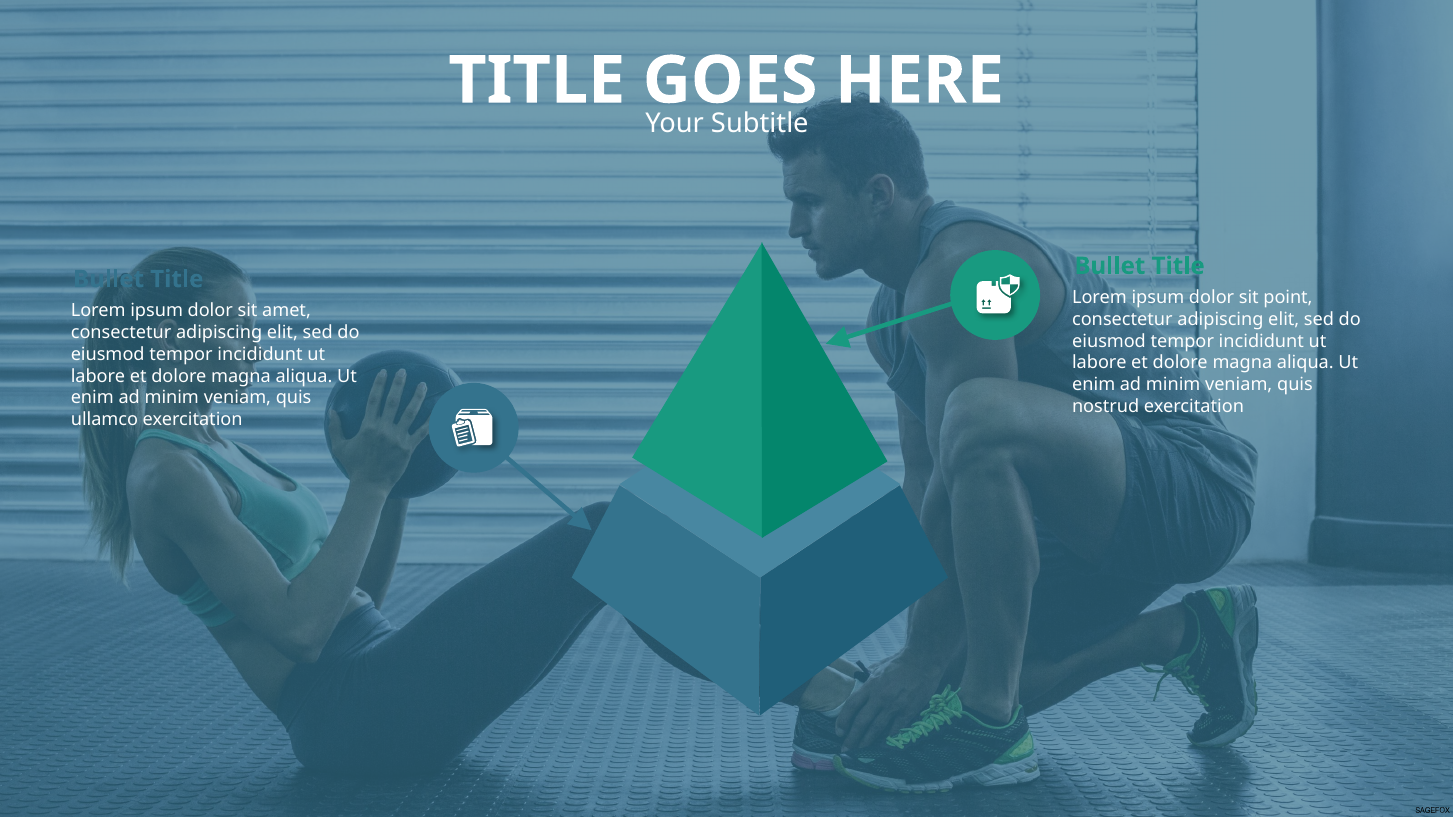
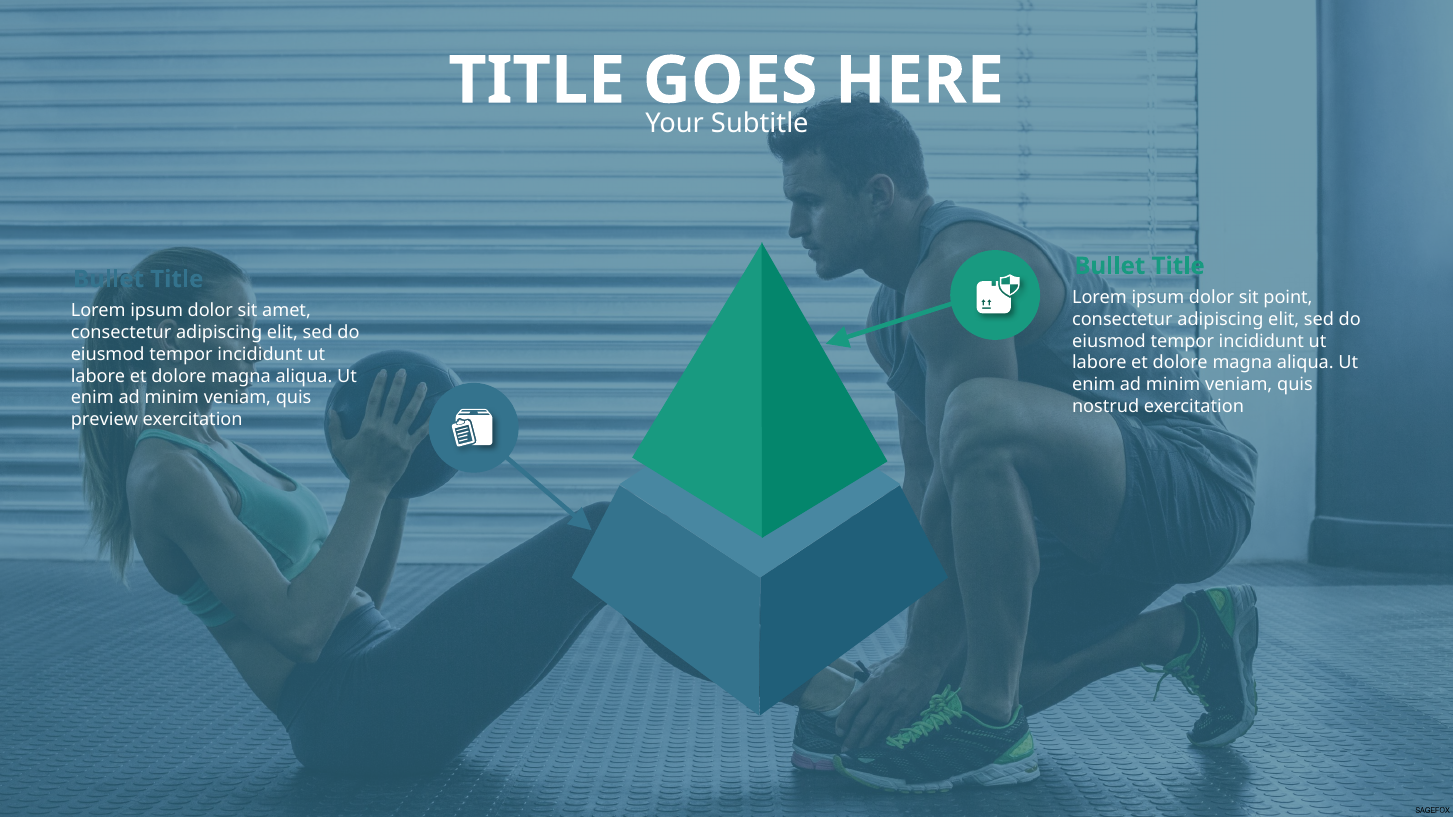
ullamco: ullamco -> preview
